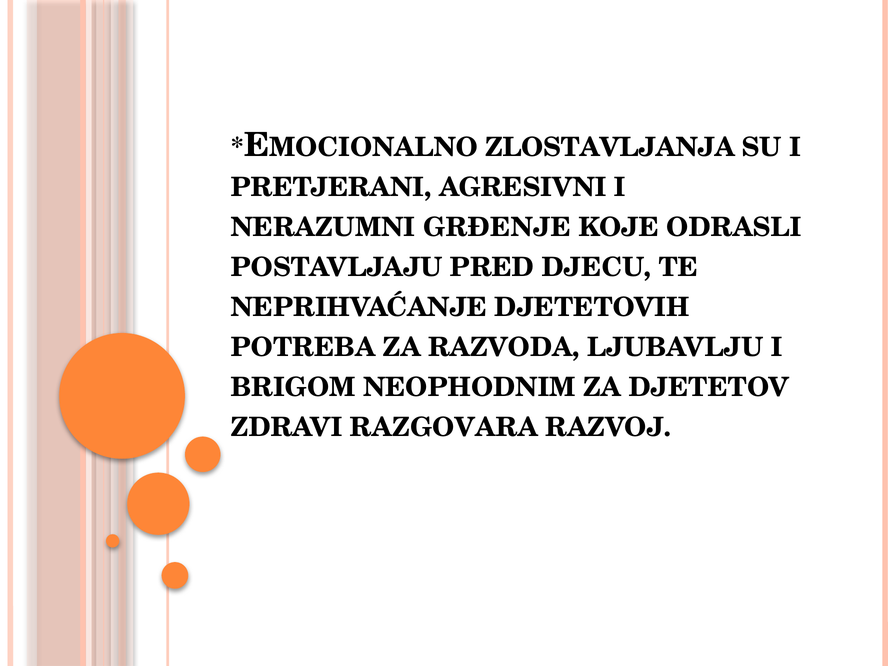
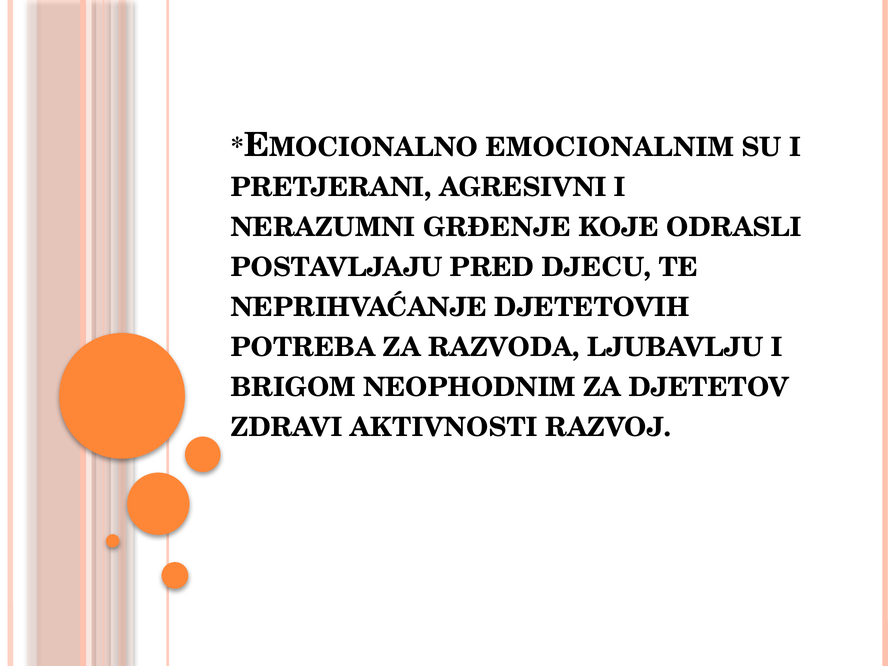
ZLOSTAVLJANJA: ZLOSTAVLJANJA -> EMOCIONALNIM
RAZGOVARA: RAZGOVARA -> AKTIVNOSTI
